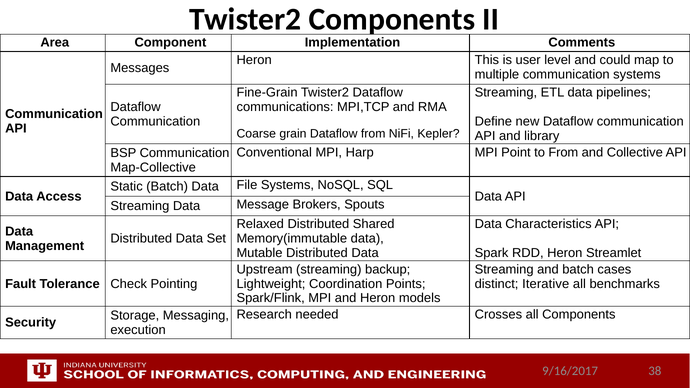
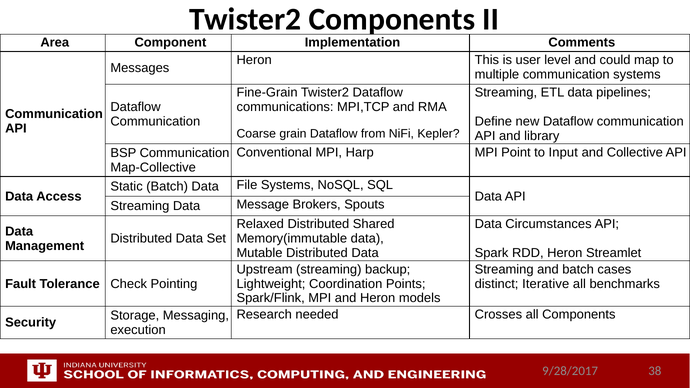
to From: From -> Input
Characteristics: Characteristics -> Circumstances
9/16/2017: 9/16/2017 -> 9/28/2017
